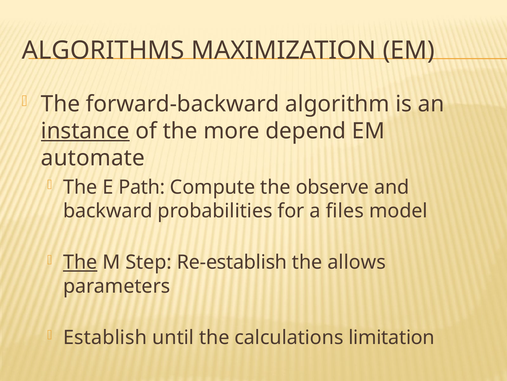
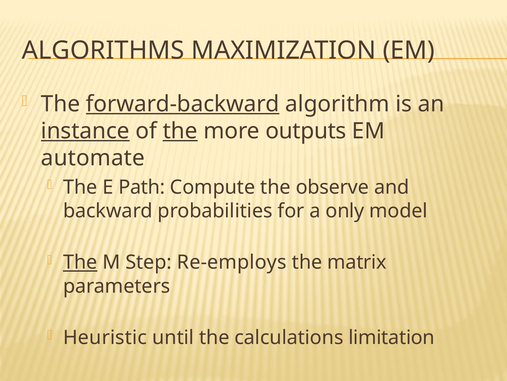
forward-backward underline: none -> present
the at (180, 131) underline: none -> present
depend: depend -> outputs
files: files -> only
Re-establish: Re-establish -> Re-employs
allows: allows -> matrix
Establish: Establish -> Heuristic
